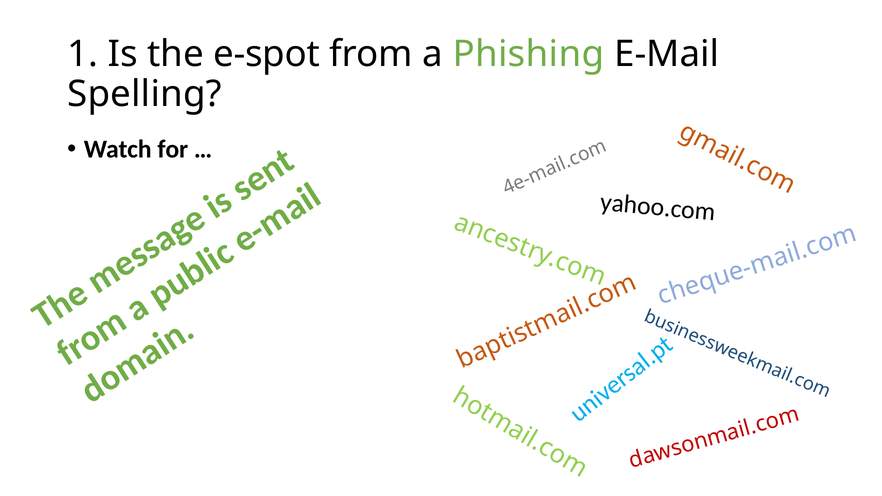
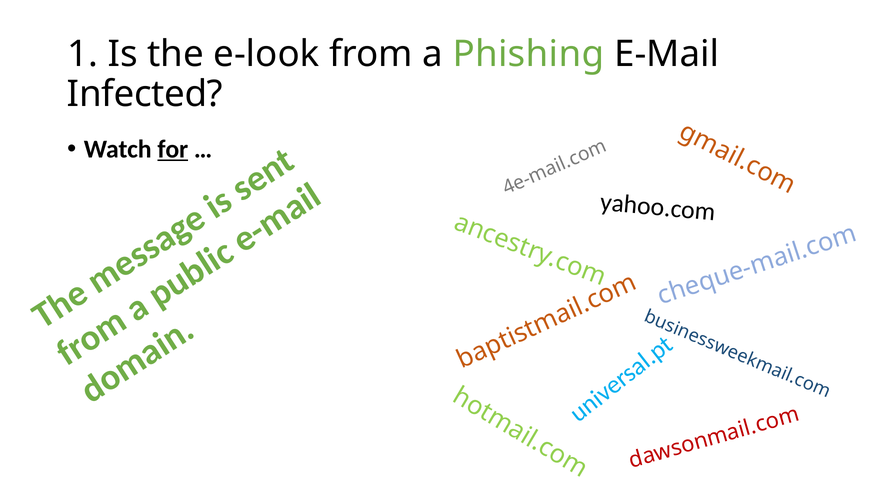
e-spot: e-spot -> e-look
Spelling: Spelling -> Infected
for underline: none -> present
